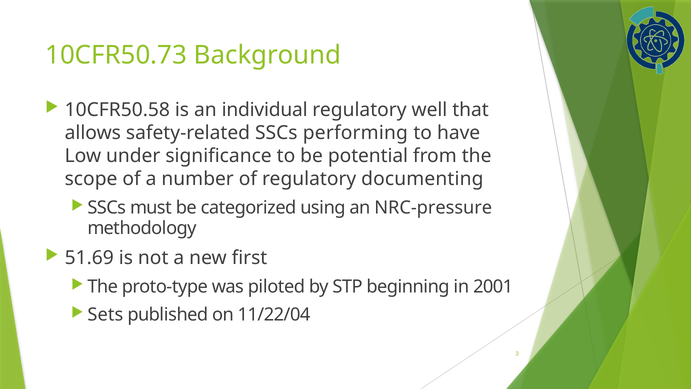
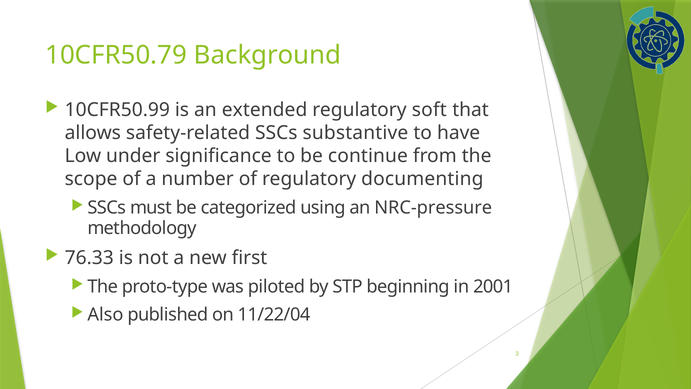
10CFR50.73: 10CFR50.73 -> 10CFR50.79
10CFR50.58: 10CFR50.58 -> 10CFR50.99
individual: individual -> extended
well: well -> soft
performing: performing -> substantive
potential: potential -> continue
51.69: 51.69 -> 76.33
Sets: Sets -> Also
